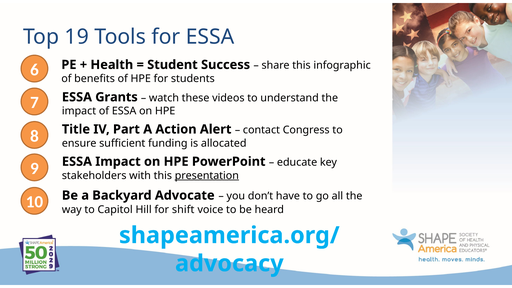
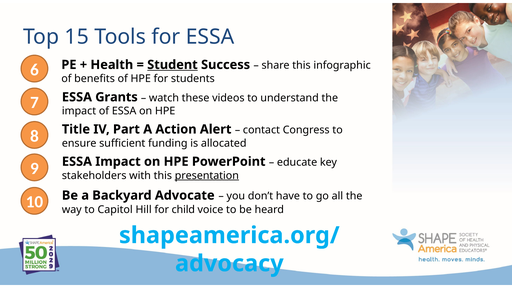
19: 19 -> 15
Student underline: none -> present
shift: shift -> child
